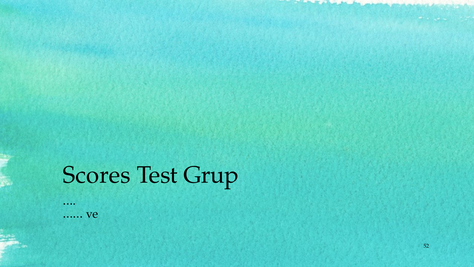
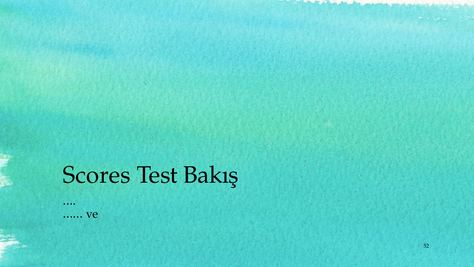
Grup: Grup -> Bakış
